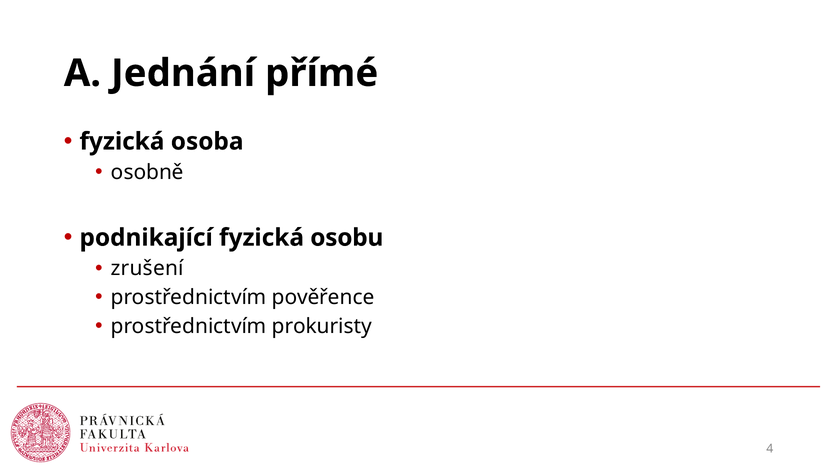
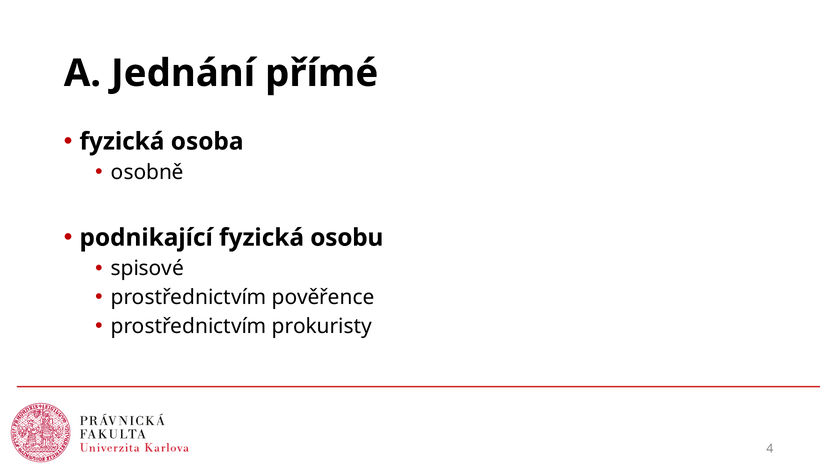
zrušení: zrušení -> spisové
